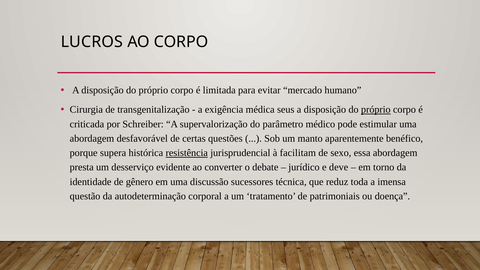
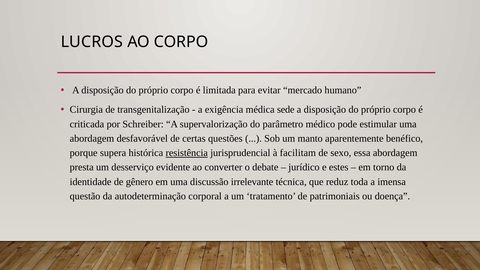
seus: seus -> sede
próprio at (376, 110) underline: present -> none
deve: deve -> estes
sucessores: sucessores -> irrelevante
